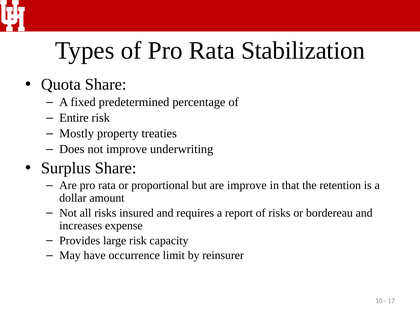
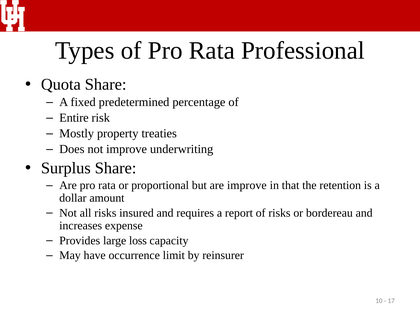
Stabilization: Stabilization -> Professional
large risk: risk -> loss
